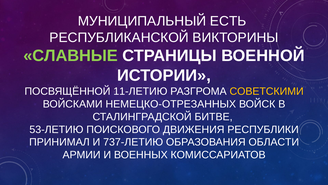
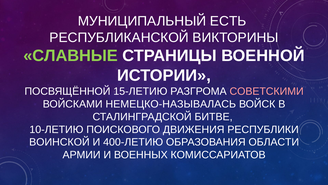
11-ЛЕТИЮ: 11-ЛЕТИЮ -> 15-ЛЕТИЮ
СОВЕТСКИМИ colour: yellow -> pink
НЕМЕЦКО-ОТРЕЗАННЫХ: НЕМЕЦКО-ОТРЕЗАННЫХ -> НЕМЕЦКО-НАЗЫВАЛАСЬ
53-ЛЕТИЮ: 53-ЛЕТИЮ -> 10-ЛЕТИЮ
ПРИНИМАЛ: ПРИНИМАЛ -> ВОИНСКОЙ
737-ЛЕТИЮ: 737-ЛЕТИЮ -> 400-ЛЕТИЮ
